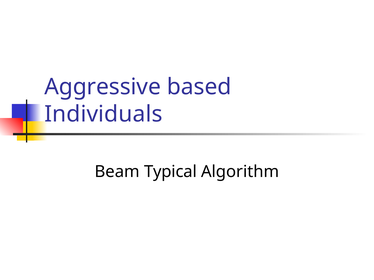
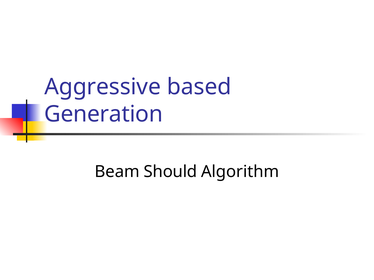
Individuals: Individuals -> Generation
Typical: Typical -> Should
